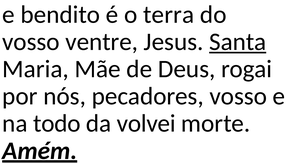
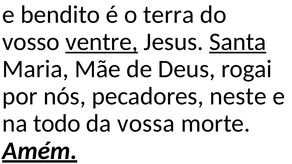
ventre underline: none -> present
pecadores vosso: vosso -> neste
volvei: volvei -> vossa
